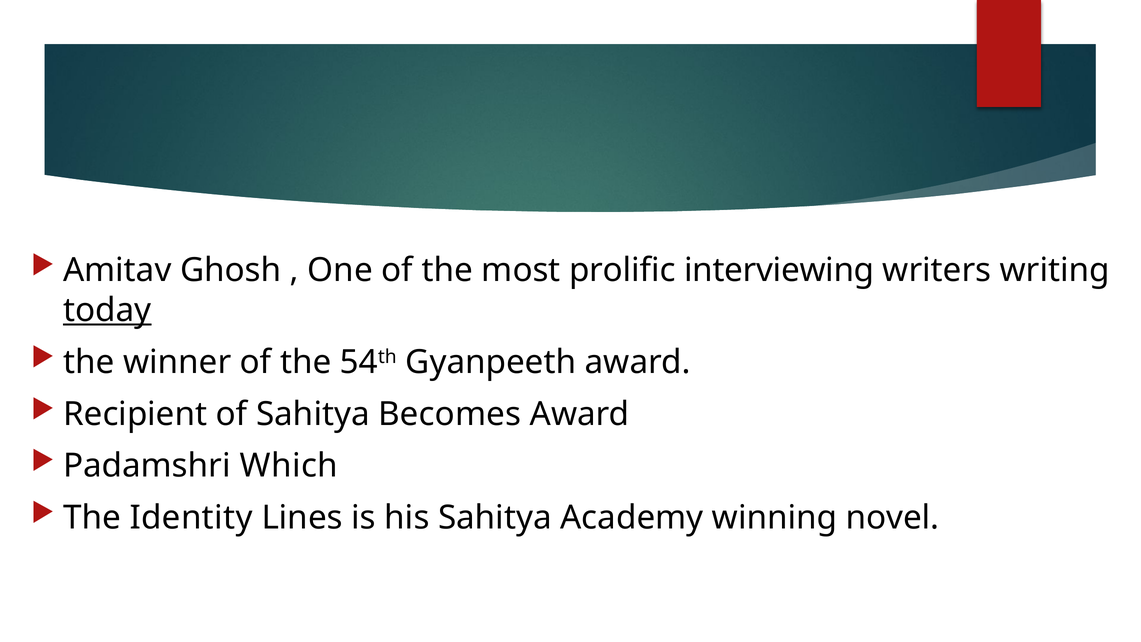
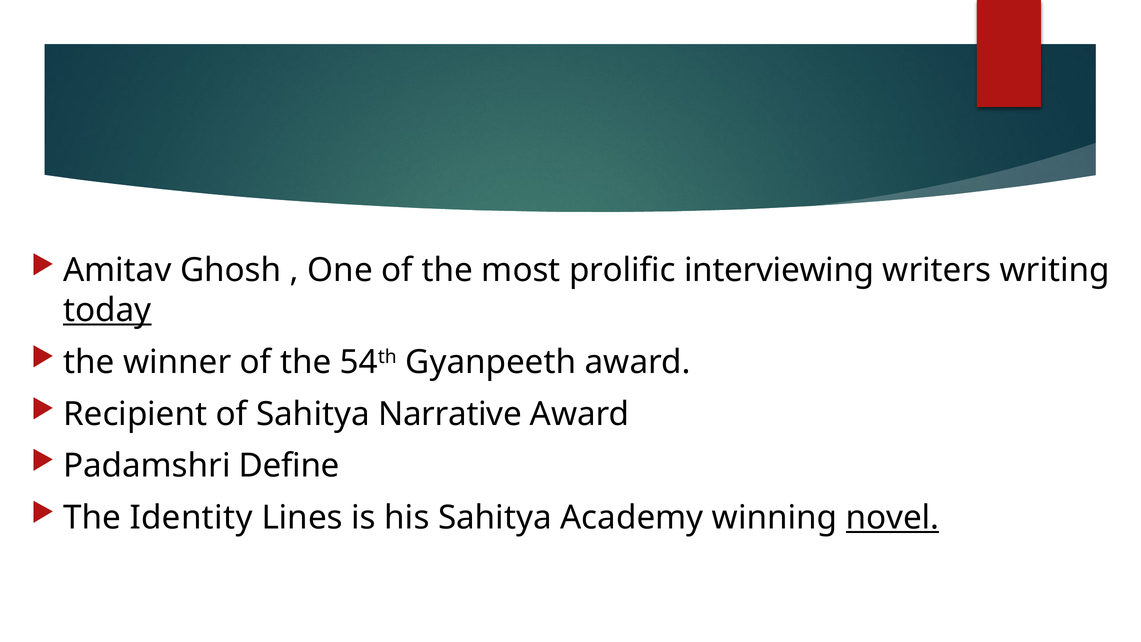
Becomes: Becomes -> Narrative
Which: Which -> Define
novel underline: none -> present
